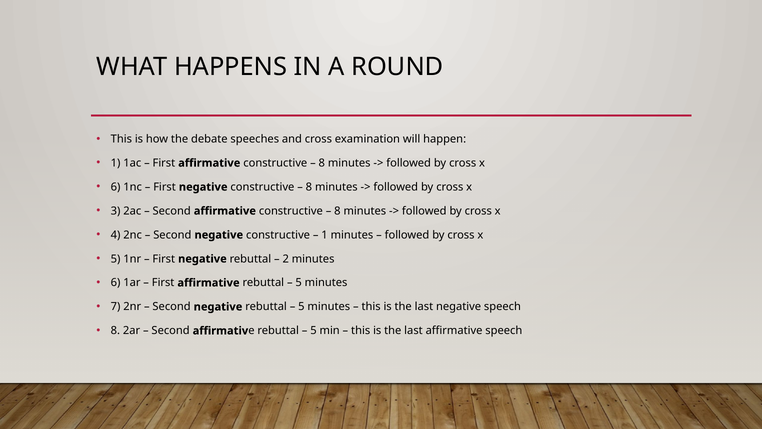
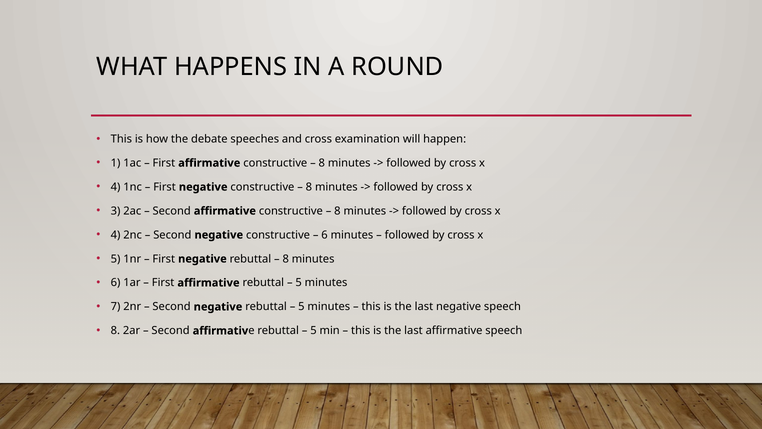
6 at (116, 187): 6 -> 4
1 at (325, 235): 1 -> 6
2 at (286, 259): 2 -> 8
